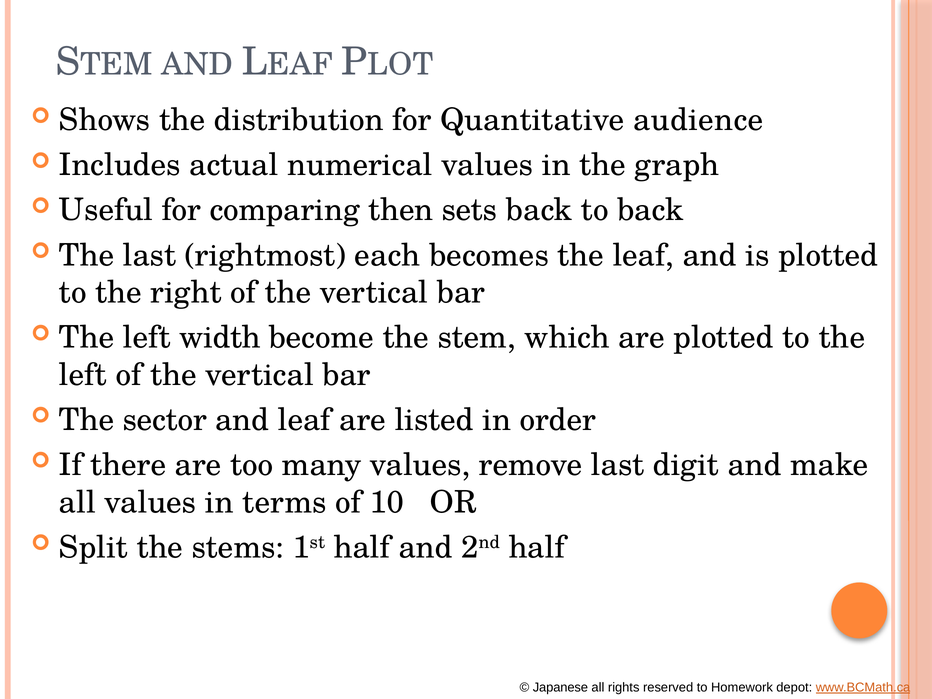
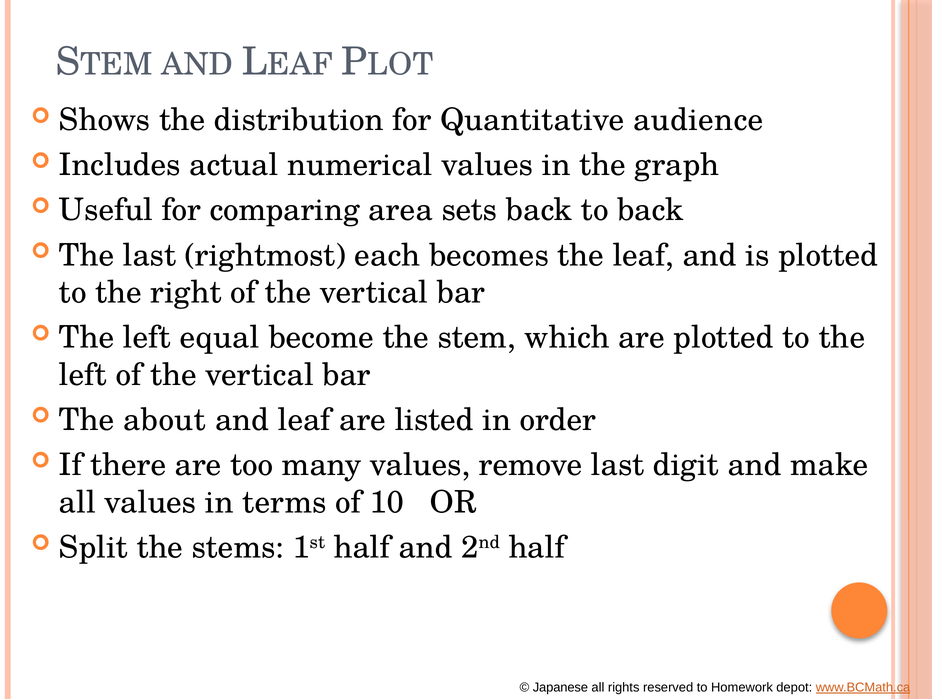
then: then -> area
width: width -> equal
sector: sector -> about
